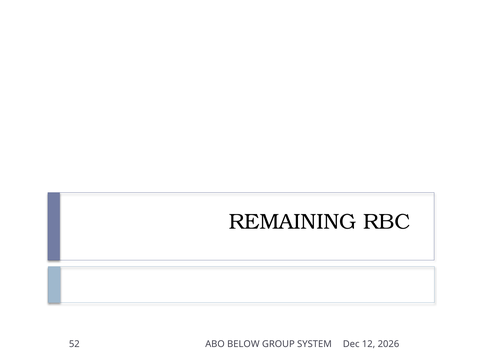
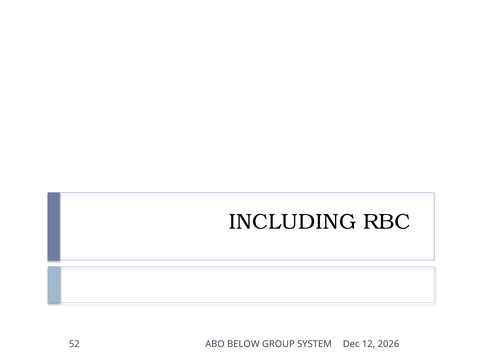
REMAINING: REMAINING -> INCLUDING
